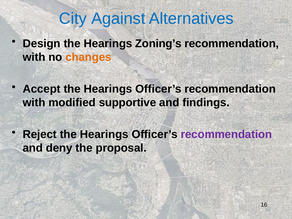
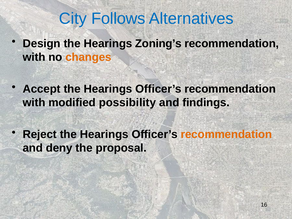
Against: Against -> Follows
supportive: supportive -> possibility
recommendation at (226, 134) colour: purple -> orange
